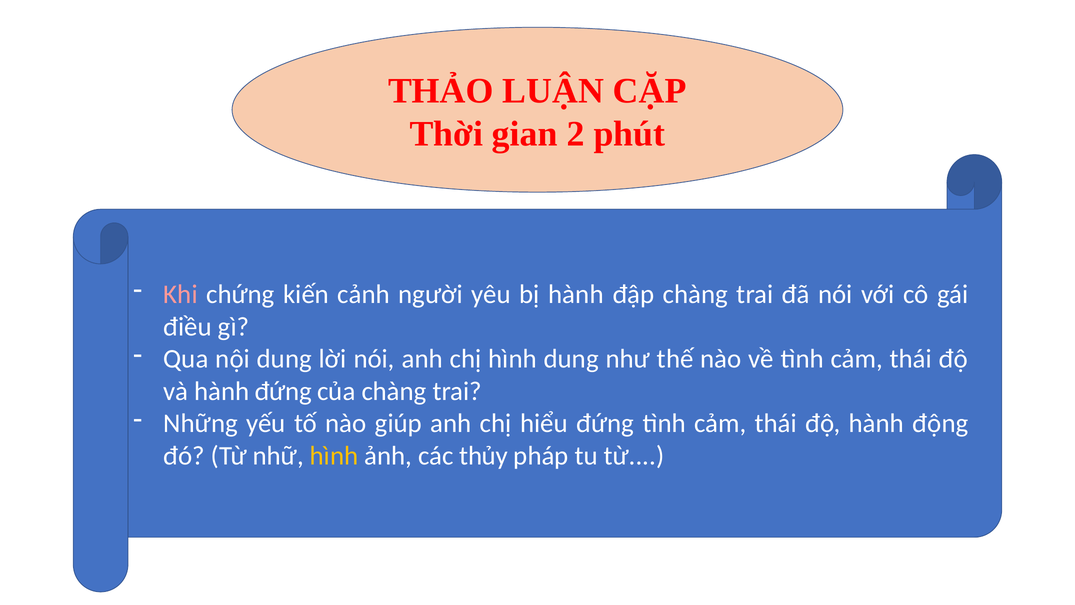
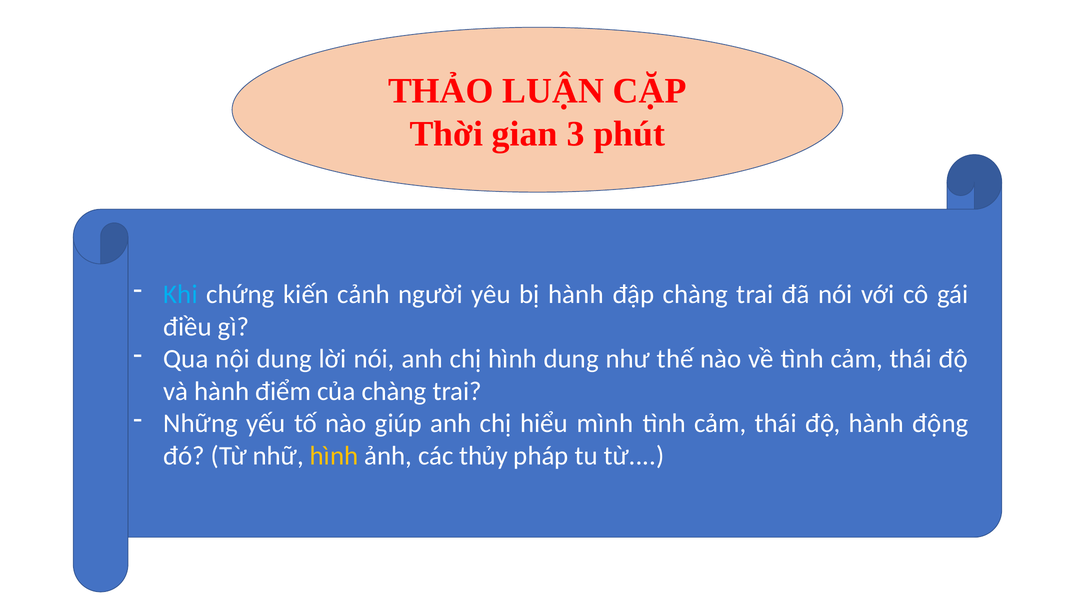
2: 2 -> 3
Khi colour: pink -> light blue
hành đứng: đứng -> điểm
hiểu đứng: đứng -> mình
